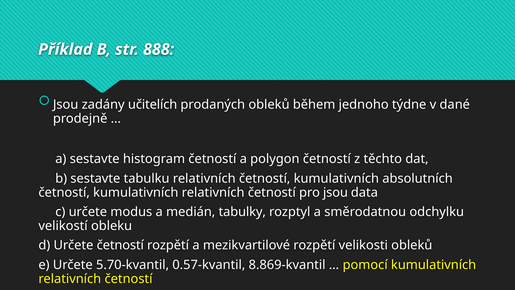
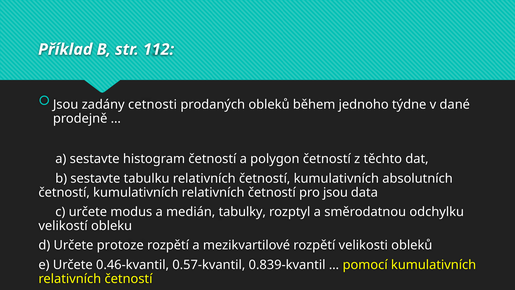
888: 888 -> 112
učitelích: učitelích -> cetnosti
Určete četností: četností -> protoze
5.70-kvantil: 5.70-kvantil -> 0.46-kvantil
8.869-kvantil: 8.869-kvantil -> 0.839-kvantil
